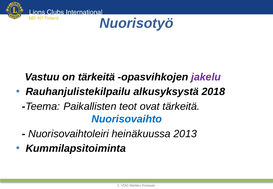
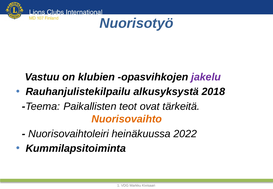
on tärkeitä: tärkeitä -> klubien
Nuorisovaihto colour: blue -> orange
2013: 2013 -> 2022
